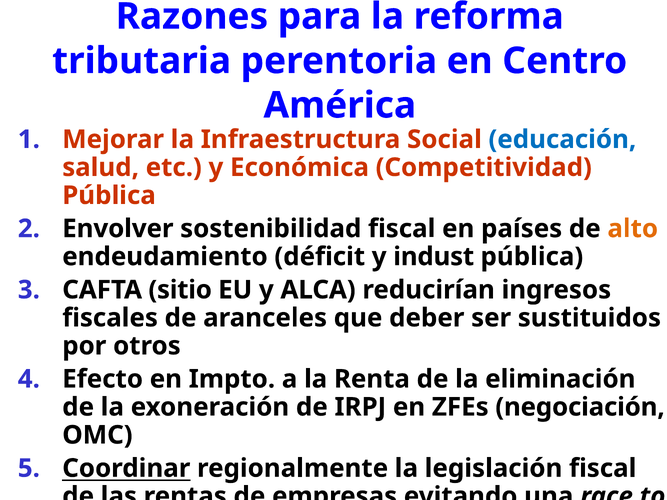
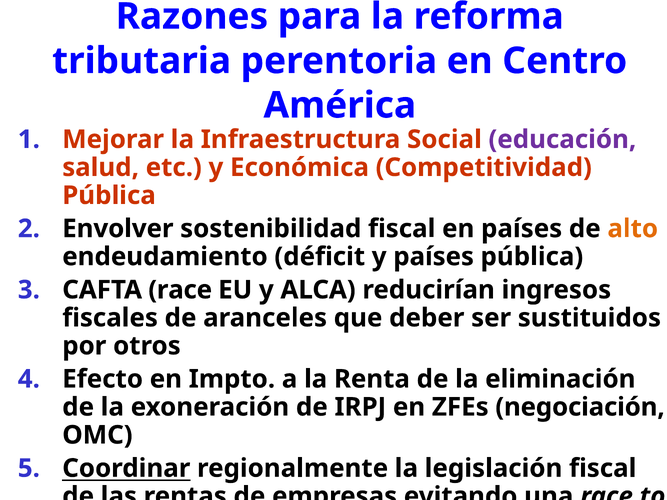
educación colour: blue -> purple
y indust: indust -> países
CAFTA sitio: sitio -> race
